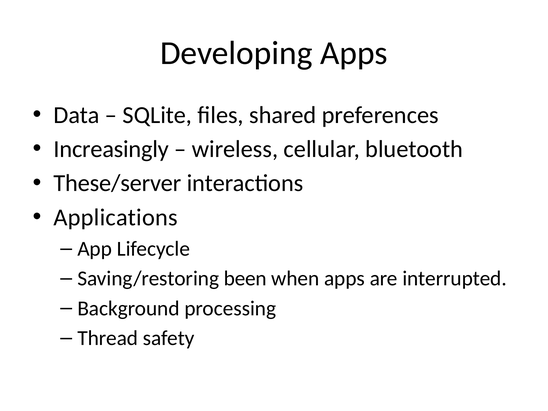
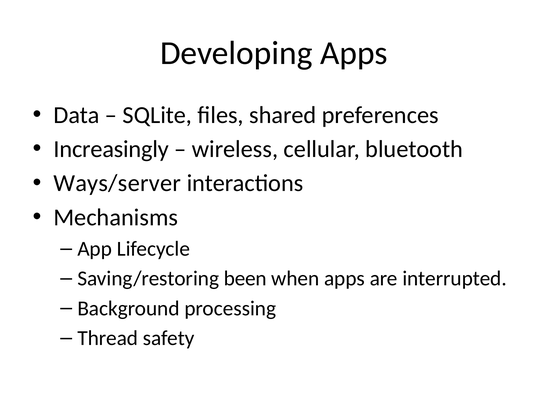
These/server: These/server -> Ways/server
Applications: Applications -> Mechanisms
